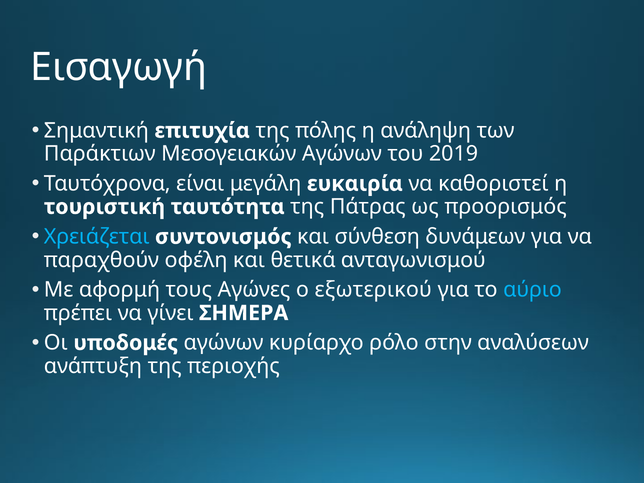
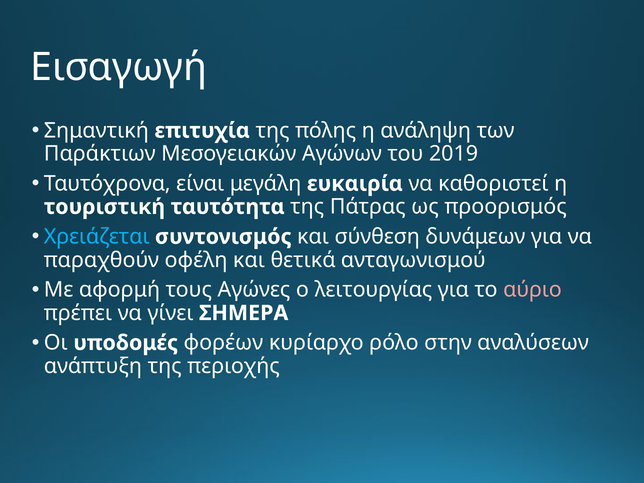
εξωτερικού: εξωτερικού -> λειτουργίας
αύριο colour: light blue -> pink
υποδομές αγώνων: αγώνων -> φορέων
